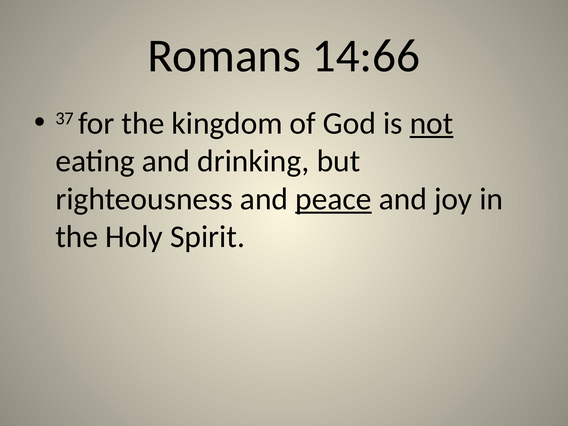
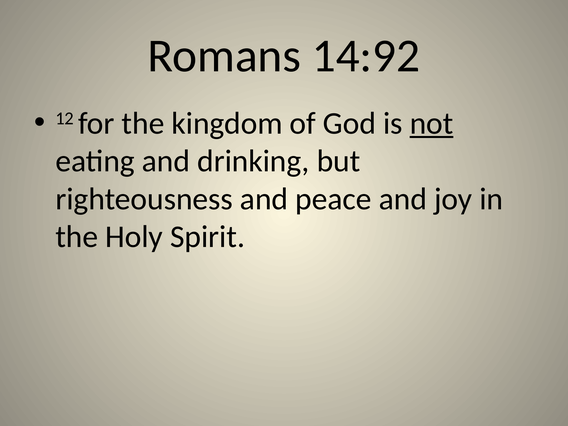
14:66: 14:66 -> 14:92
37: 37 -> 12
peace underline: present -> none
